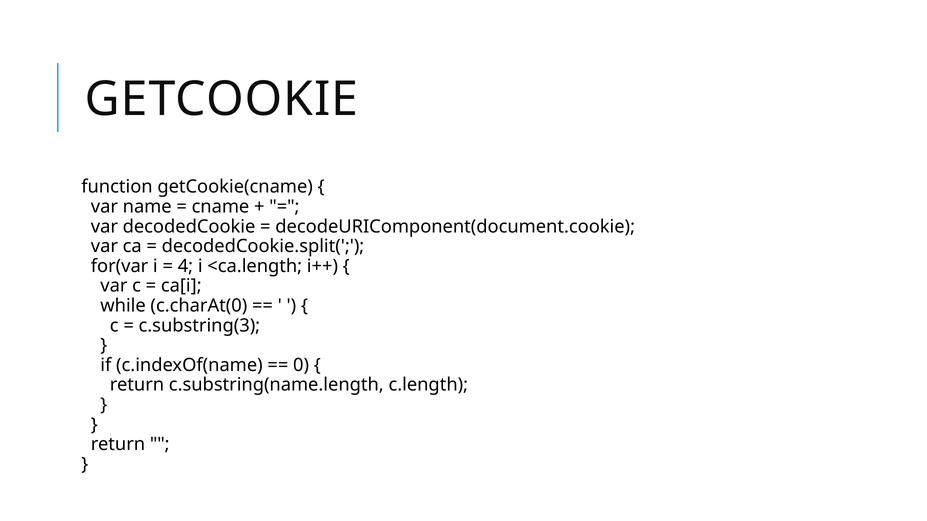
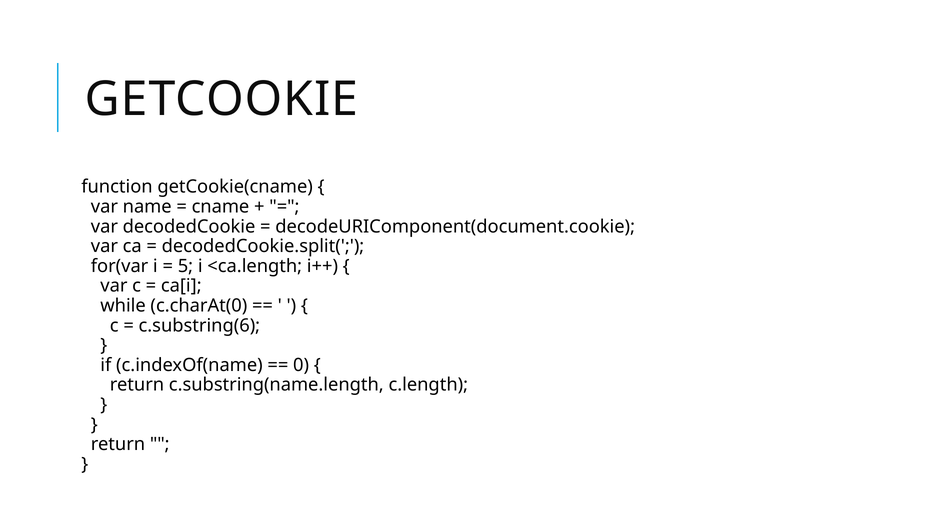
4: 4 -> 5
c.substring(3: c.substring(3 -> c.substring(6
